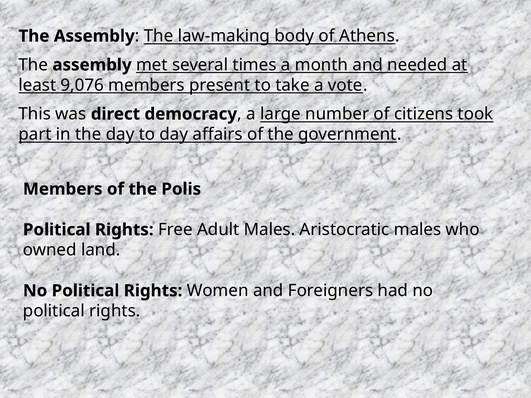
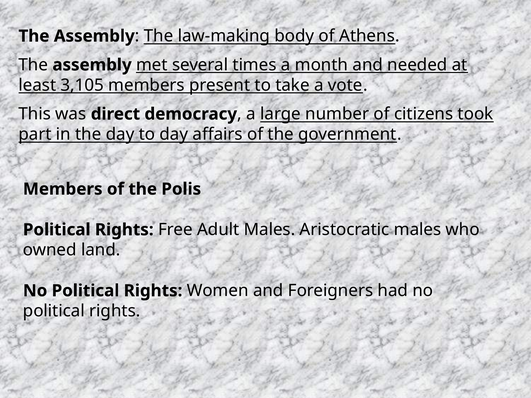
9,076: 9,076 -> 3,105
